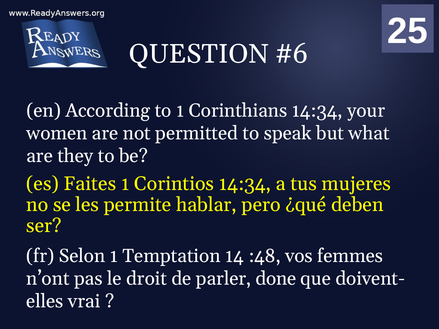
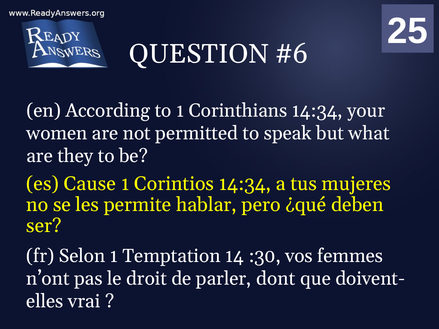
Faites: Faites -> Cause
:48: :48 -> :30
done: done -> dont
